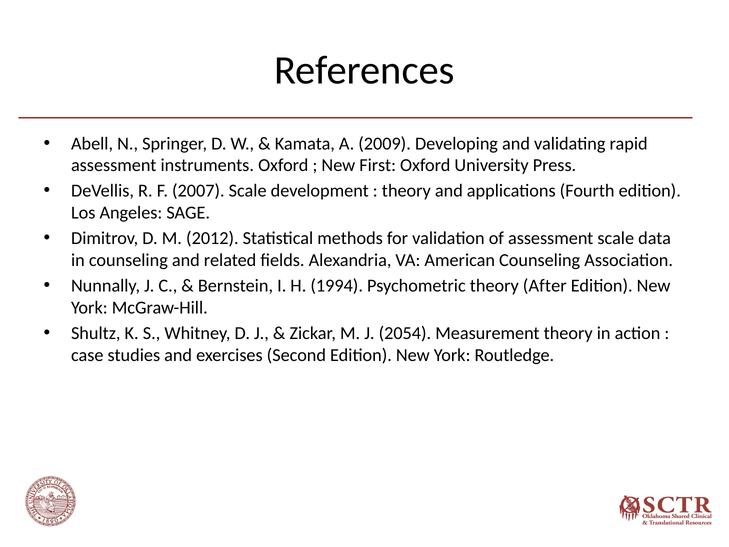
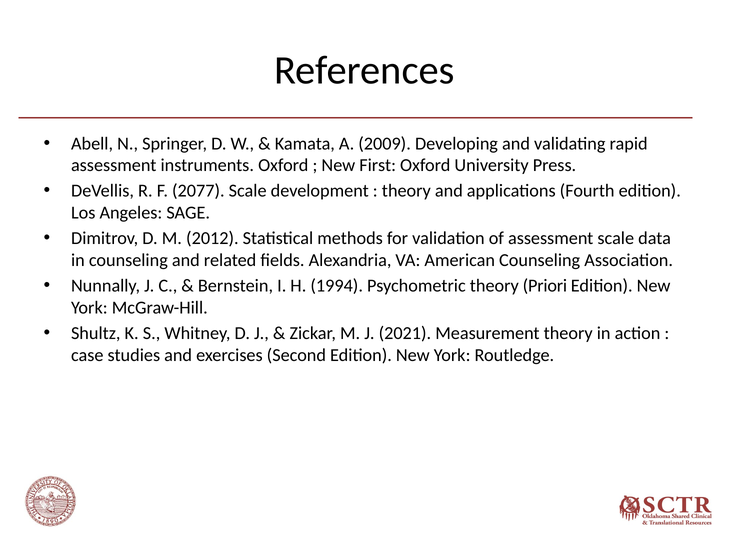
2007: 2007 -> 2077
After: After -> Priori
2054: 2054 -> 2021
